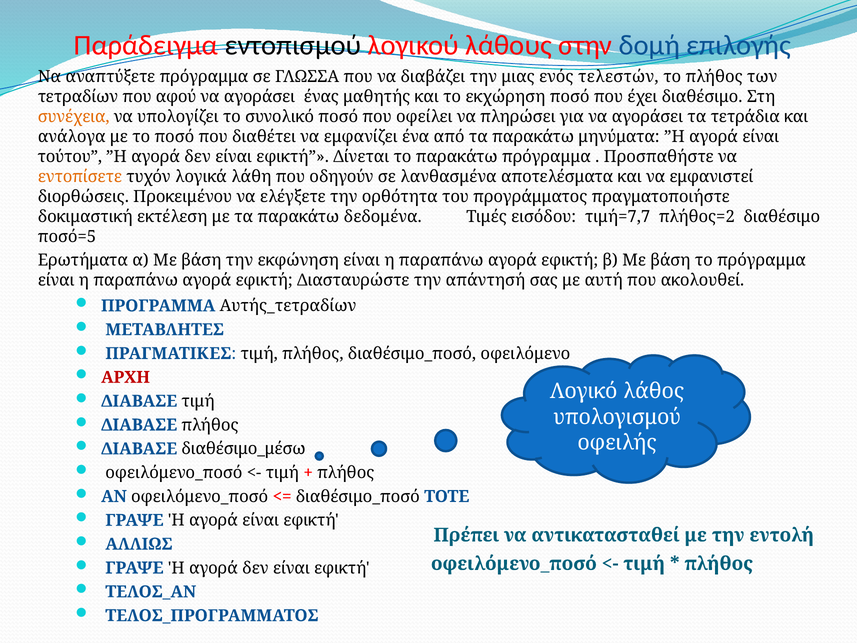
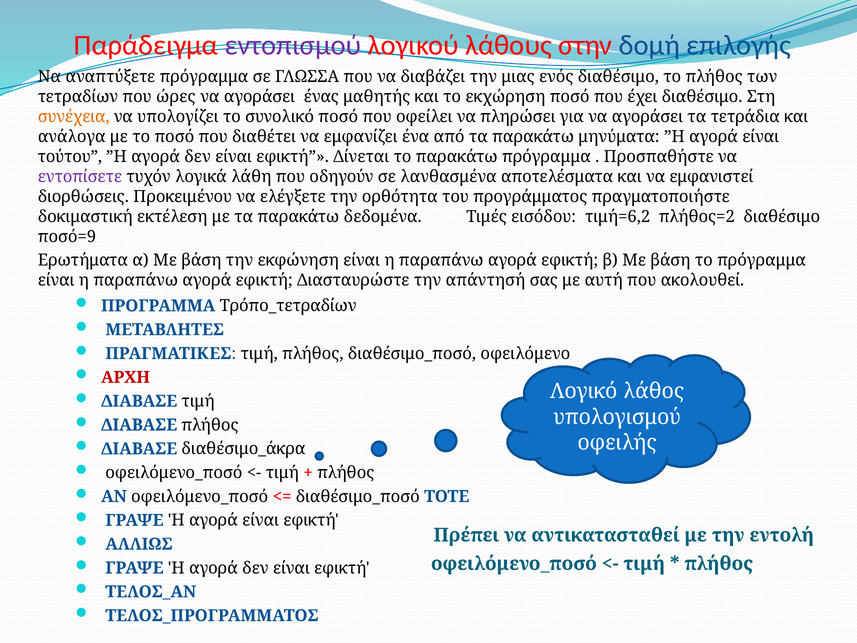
εντοπισμού colour: black -> purple
ενός τελεστών: τελεστών -> διαθέσιμο
αφού: αφού -> ώρες
εντοπίσετε colour: orange -> purple
τιμή=7,7: τιμή=7,7 -> τιμή=6,2
ποσό=5: ποσό=5 -> ποσό=9
Αυτής_τετραδίων: Αυτής_τετραδίων -> Τρόπο_τετραδίων
διαθέσιμο_μέσω: διαθέσιμο_μέσω -> διαθέσιμο_άκρα
